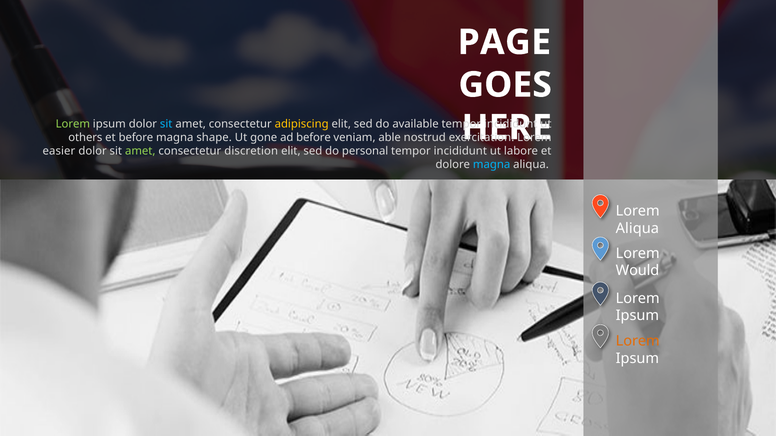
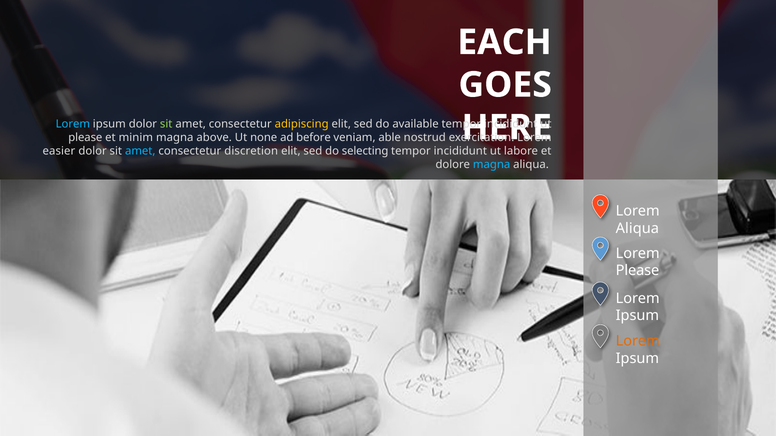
PAGE: PAGE -> EACH
Lorem at (73, 124) colour: light green -> light blue
sit at (166, 124) colour: light blue -> light green
others at (85, 138): others -> please
et before: before -> minim
shape: shape -> above
gone: gone -> none
amet at (140, 151) colour: light green -> light blue
personal: personal -> selecting
Would at (637, 271): Would -> Please
